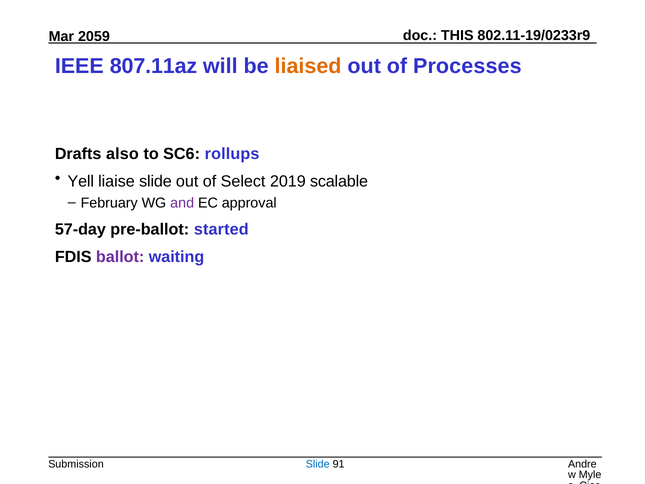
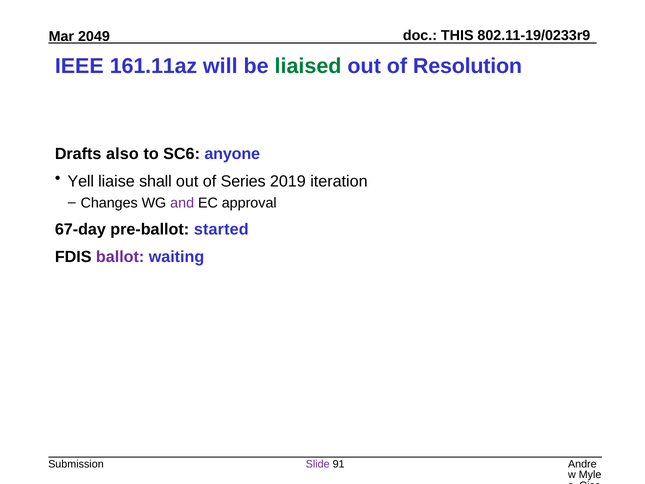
2059: 2059 -> 2049
807.11az: 807.11az -> 161.11az
liaised colour: orange -> green
Processes: Processes -> Resolution
rollups: rollups -> anyone
liaise slide: slide -> shall
Select: Select -> Series
scalable: scalable -> iteration
February: February -> Changes
57-day: 57-day -> 67-day
Slide at (318, 464) colour: blue -> purple
